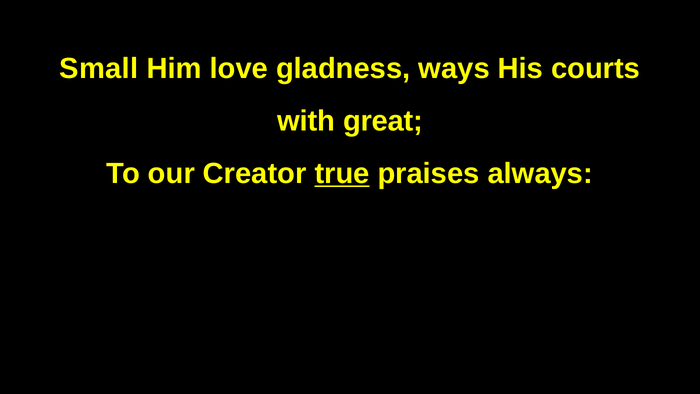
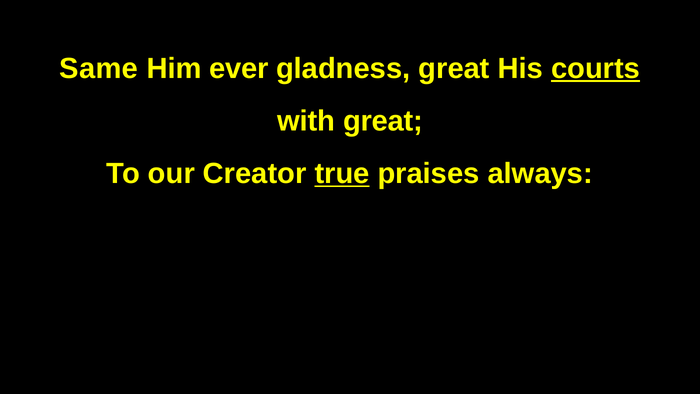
Small: Small -> Same
love: love -> ever
gladness ways: ways -> great
courts underline: none -> present
